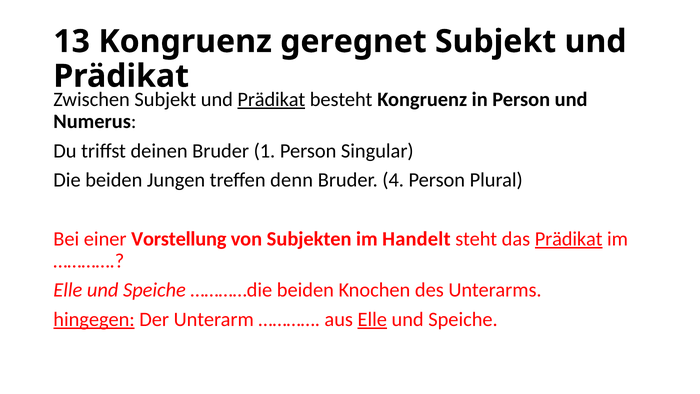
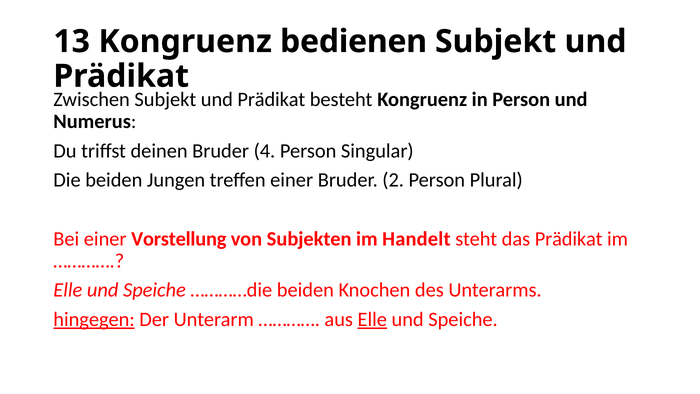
geregnet: geregnet -> bedienen
Prädikat at (271, 100) underline: present -> none
1: 1 -> 4
treffen denn: denn -> einer
4: 4 -> 2
Prädikat at (569, 239) underline: present -> none
